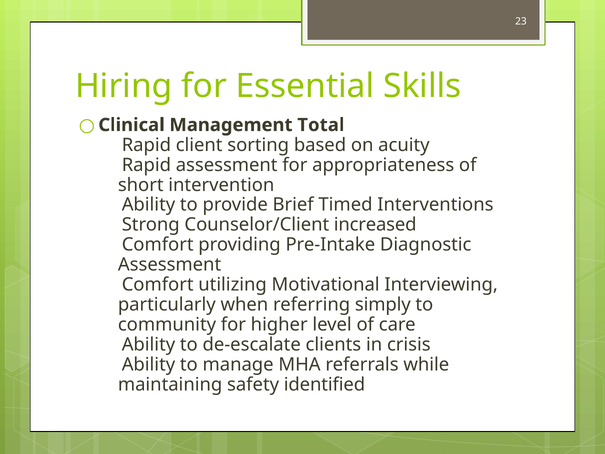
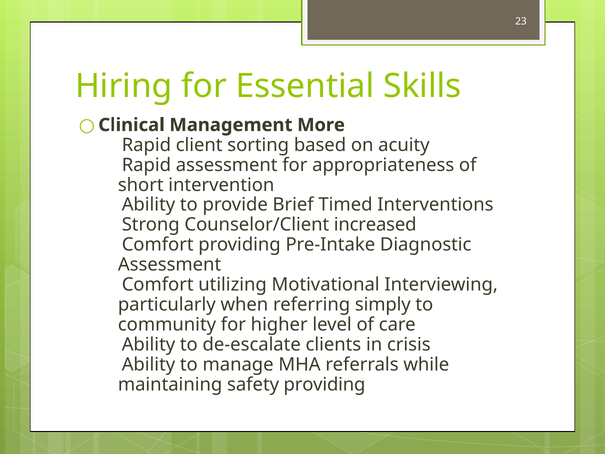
Total: Total -> More
safety identified: identified -> providing
